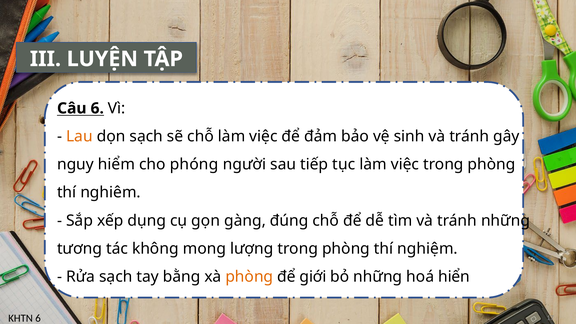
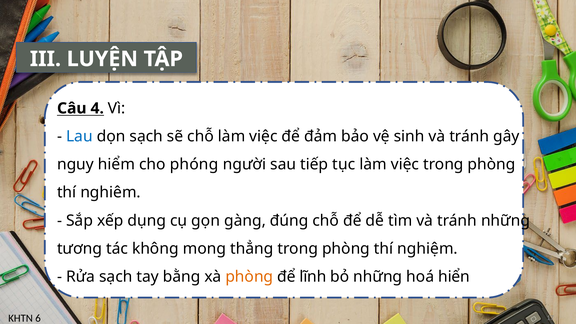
Câu 6: 6 -> 4
Lau colour: orange -> blue
lượng: lượng -> thẳng
giới: giới -> lĩnh
